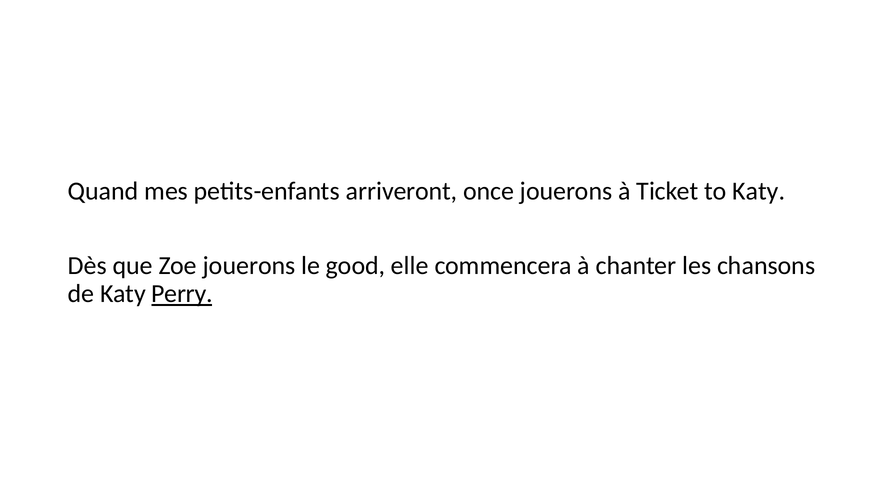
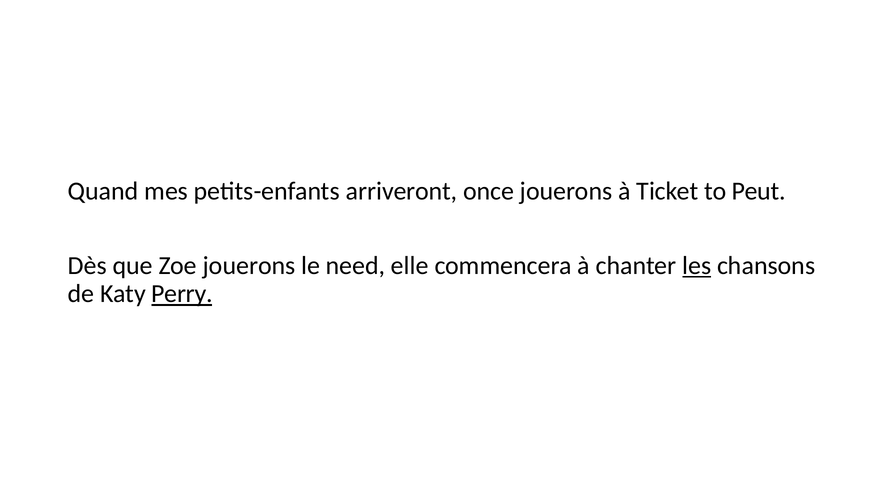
to Katy: Katy -> Peut
good: good -> need
les underline: none -> present
